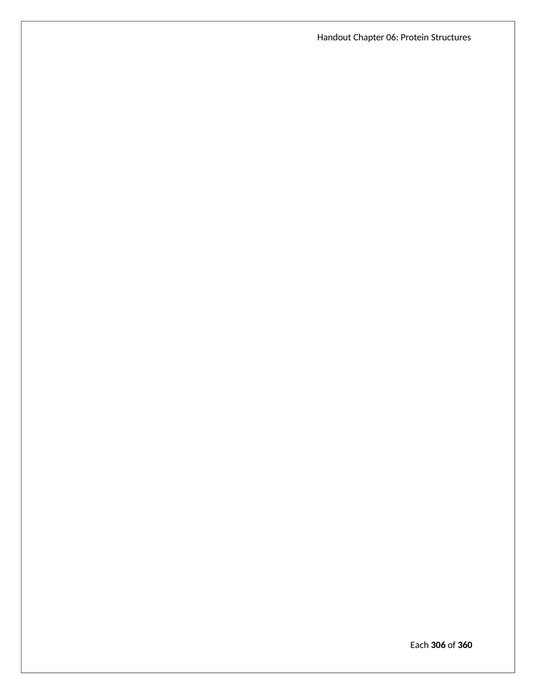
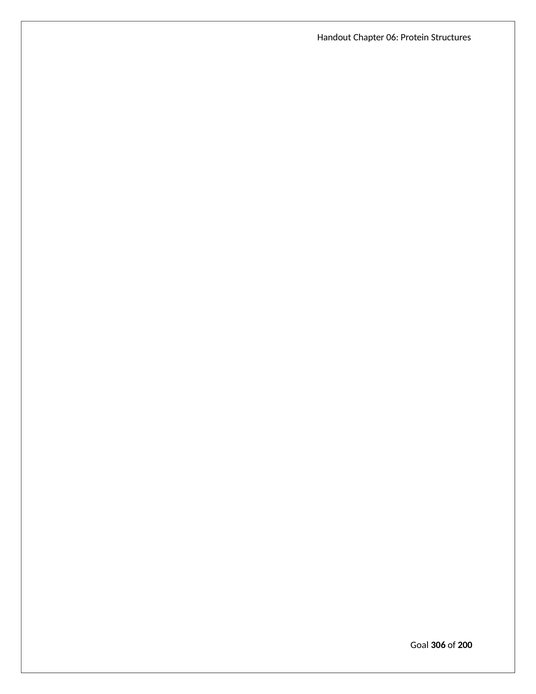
Each: Each -> Goal
360: 360 -> 200
